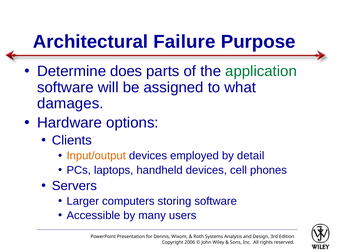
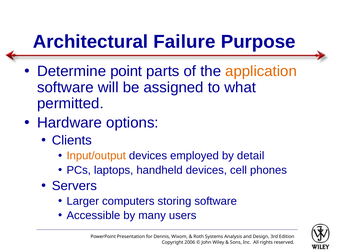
does: does -> point
application colour: green -> orange
damages: damages -> permitted
